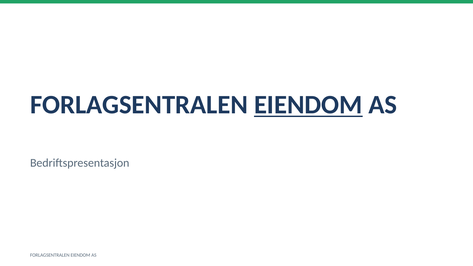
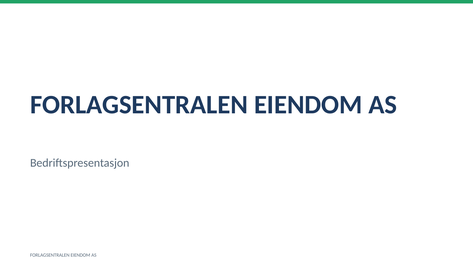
EIENDOM at (308, 105) underline: present -> none
